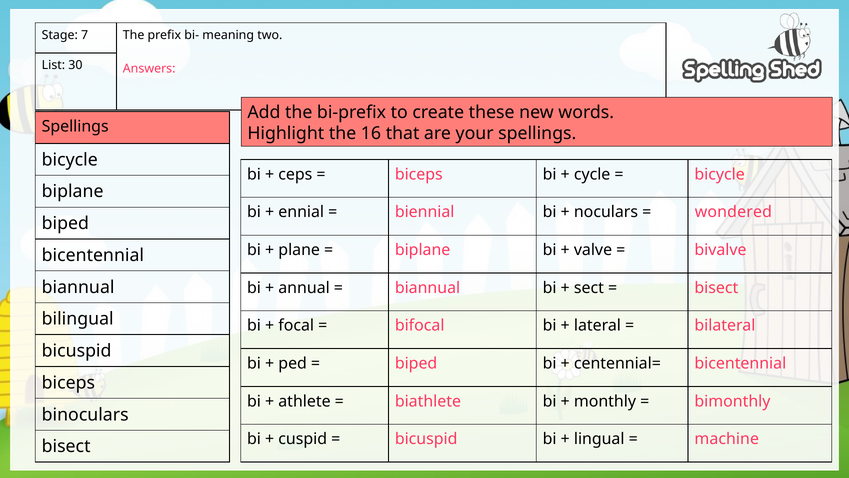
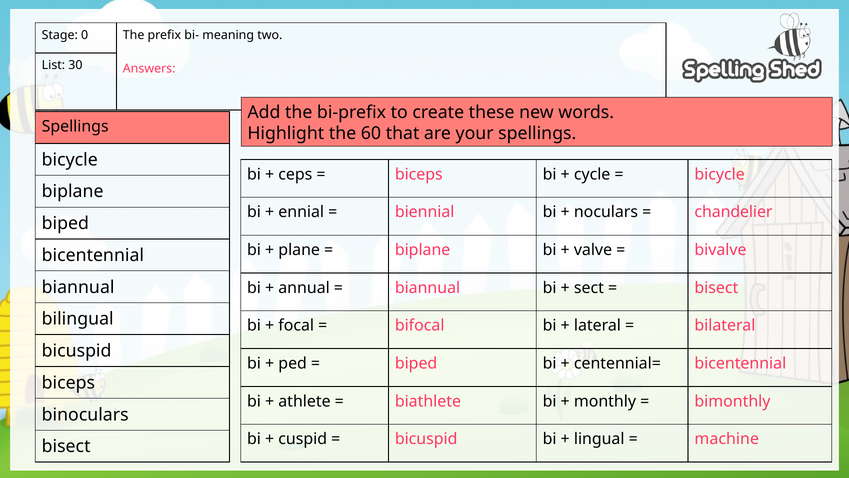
7: 7 -> 0
16: 16 -> 60
wondered: wondered -> chandelier
